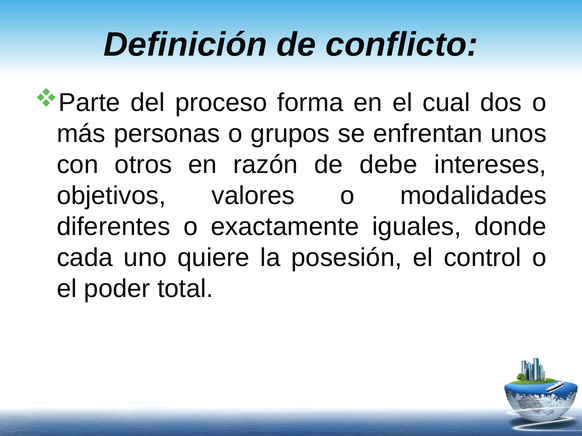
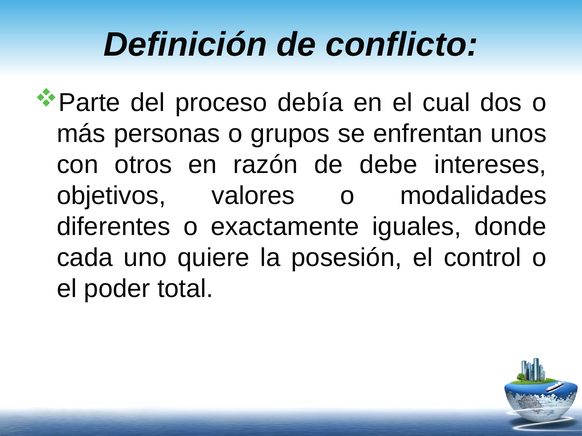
forma: forma -> debía
